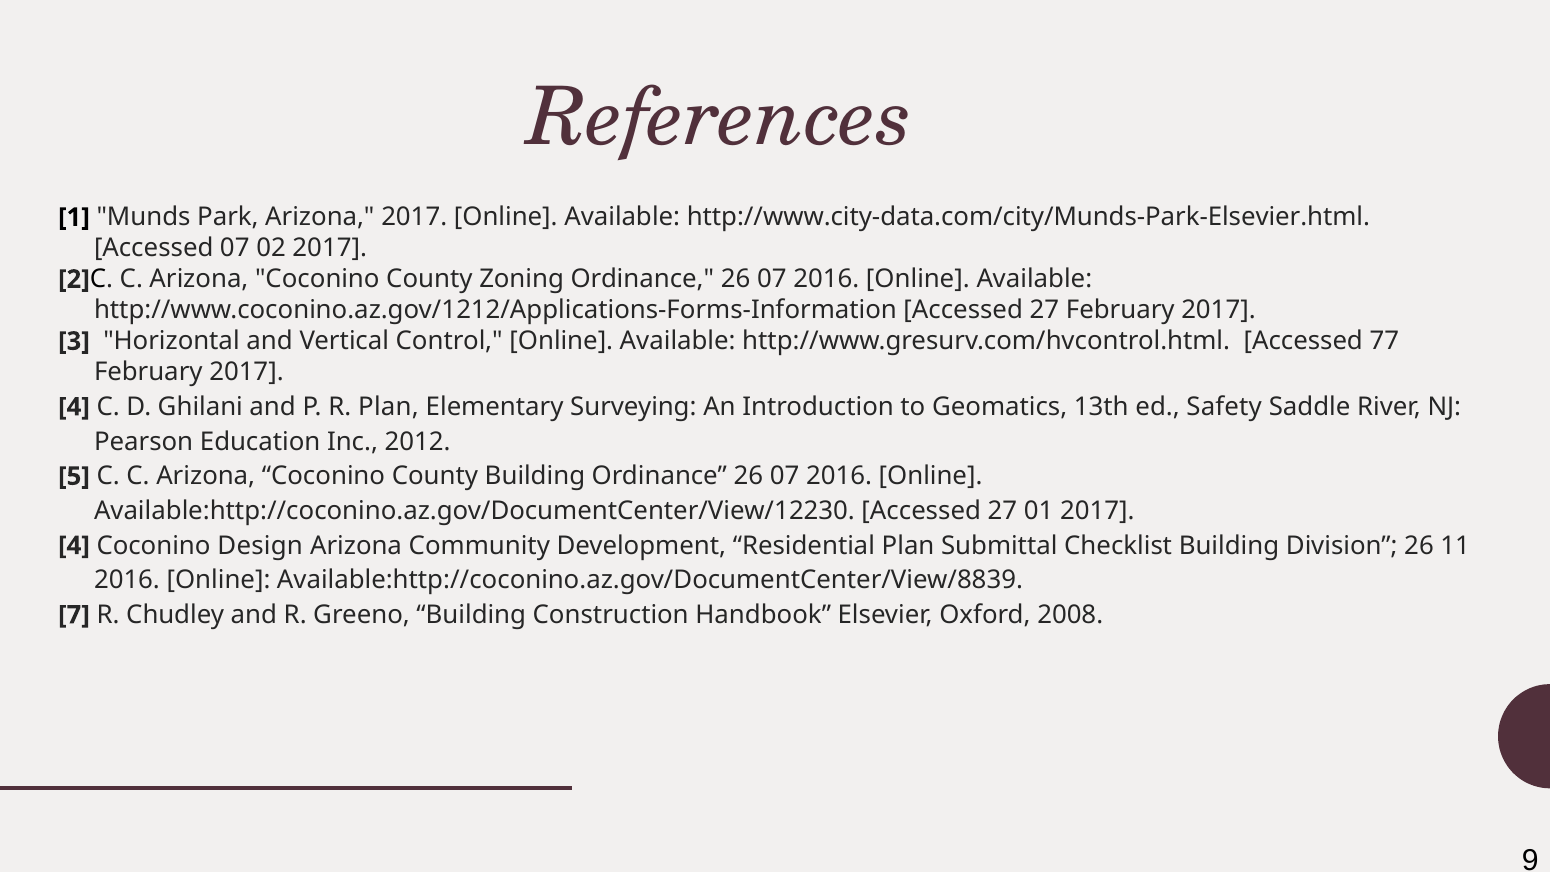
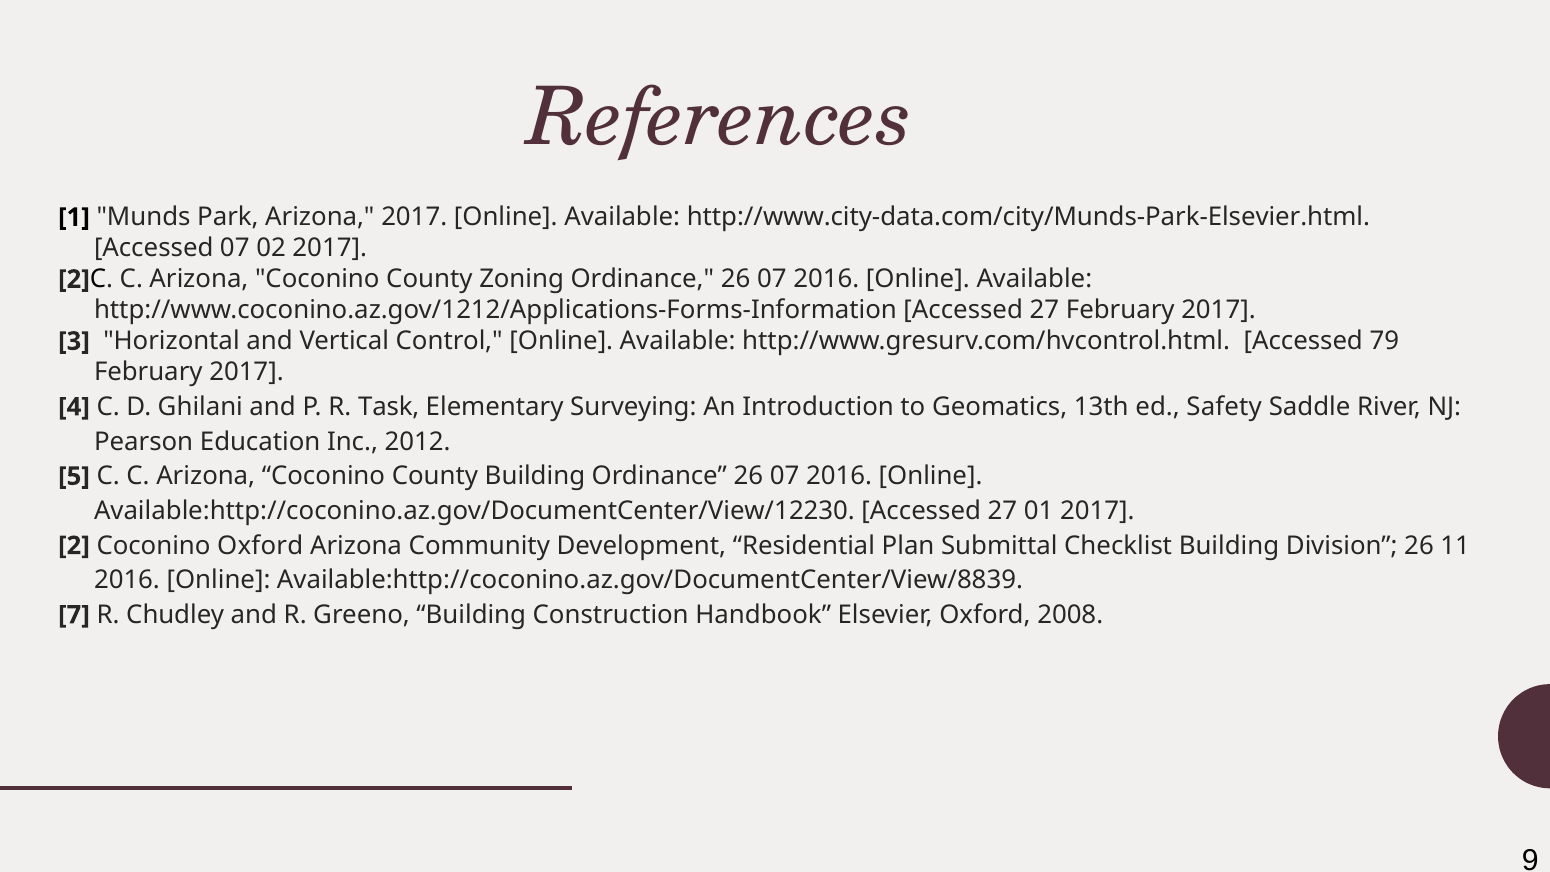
77: 77 -> 79
R Plan: Plan -> Task
4 at (74, 546): 4 -> 2
Coconino Design: Design -> Oxford
